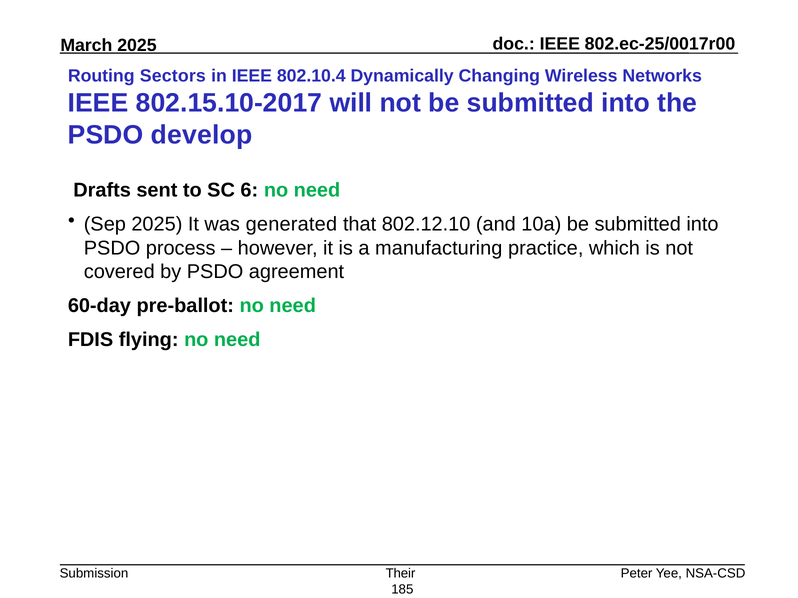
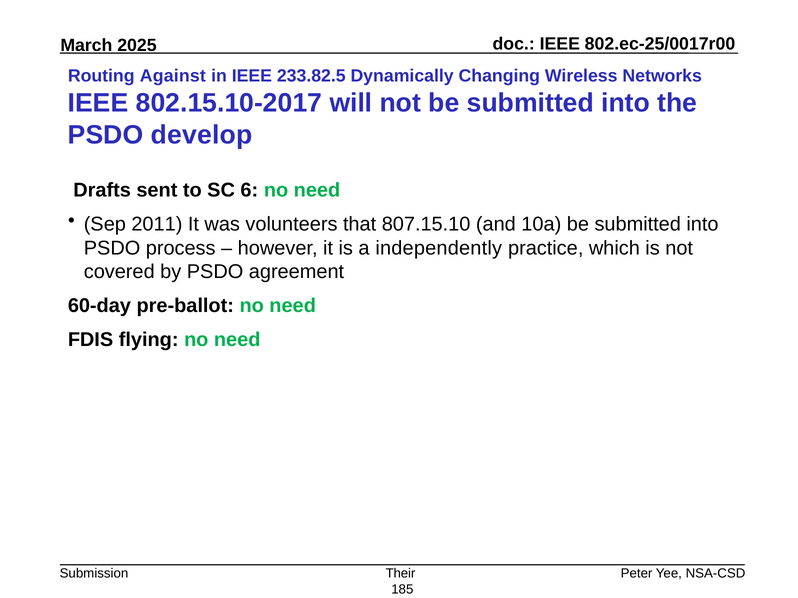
Sectors: Sectors -> Against
802.10.4: 802.10.4 -> 233.82.5
Sep 2025: 2025 -> 2011
generated: generated -> volunteers
802.12.10: 802.12.10 -> 807.15.10
manufacturing: manufacturing -> independently
